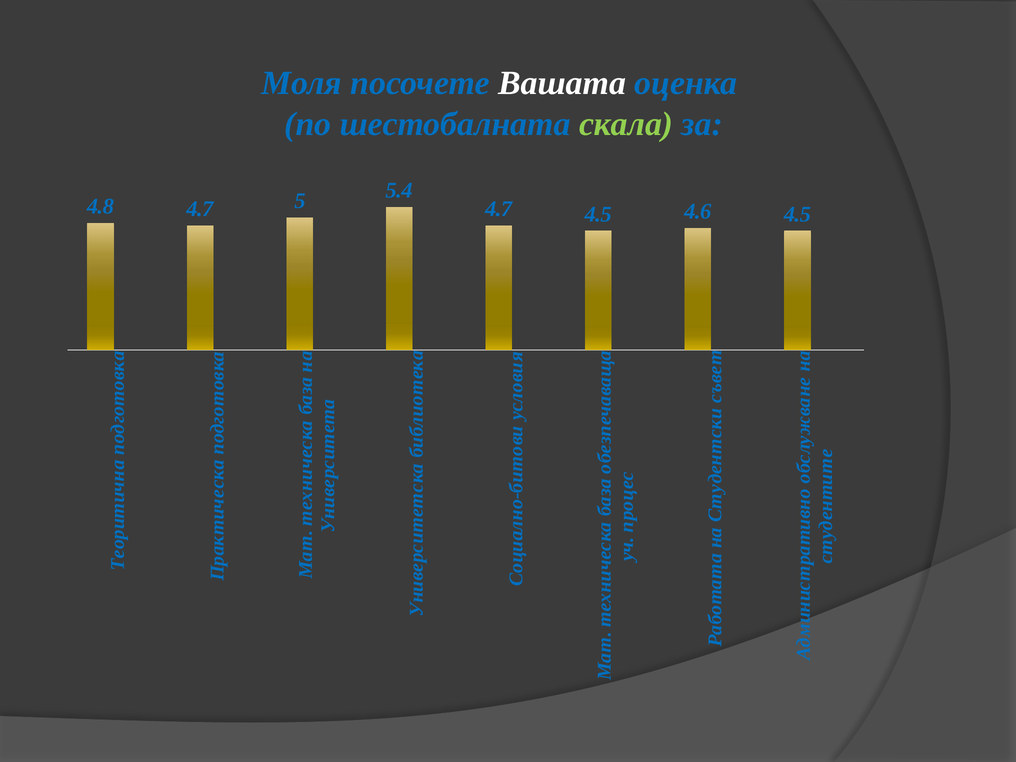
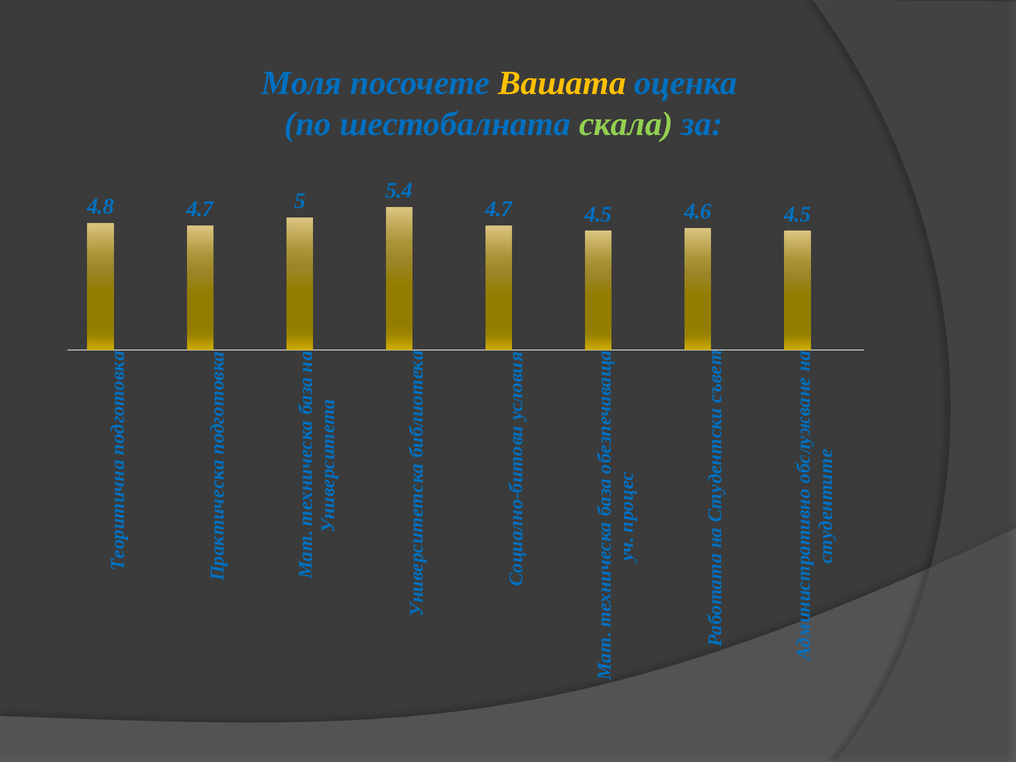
Вашата colour: white -> yellow
